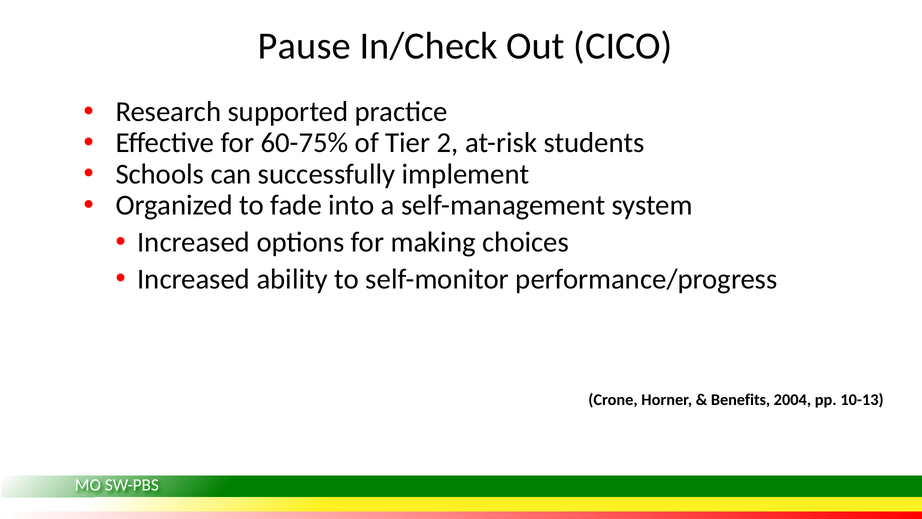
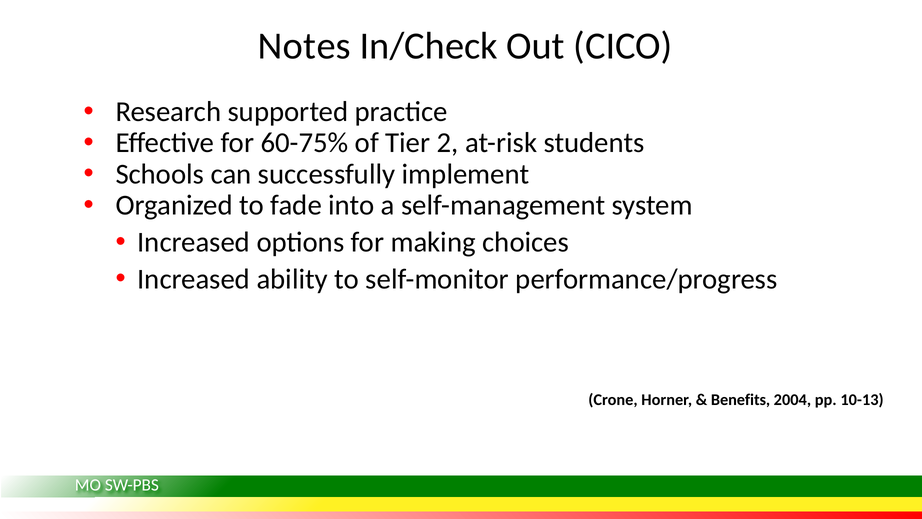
Pause: Pause -> Notes
